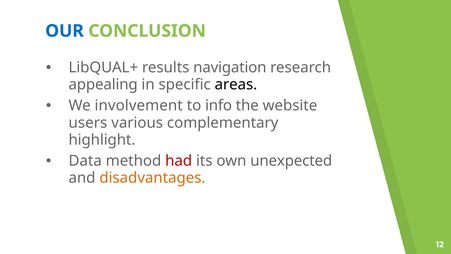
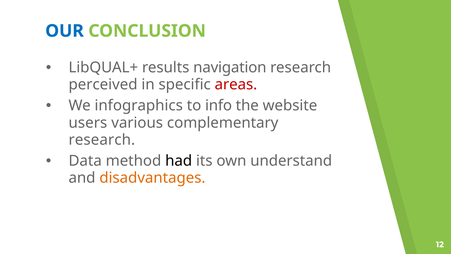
appealing: appealing -> perceived
areas colour: black -> red
involvement: involvement -> infographics
highlight at (102, 140): highlight -> research
had colour: red -> black
unexpected: unexpected -> understand
